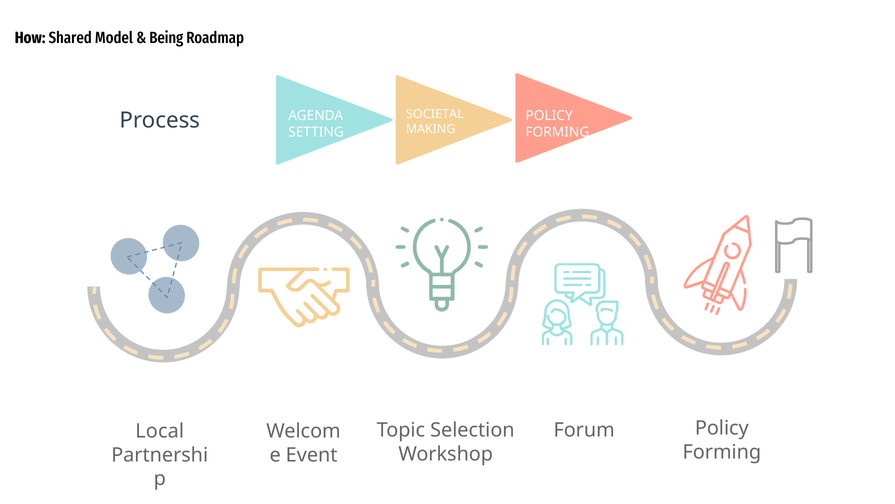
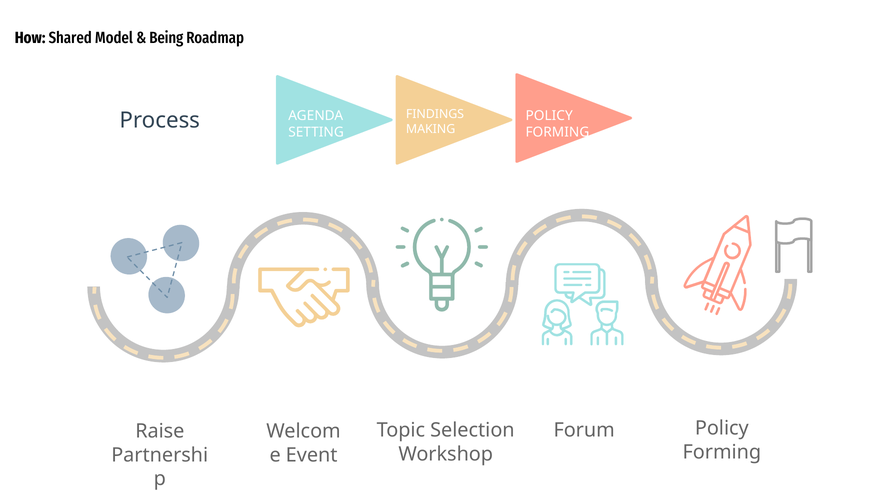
SOCIETAL: SOCIETAL -> FINDINGS
Local: Local -> Raise
